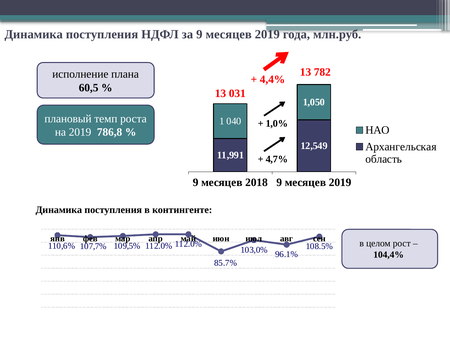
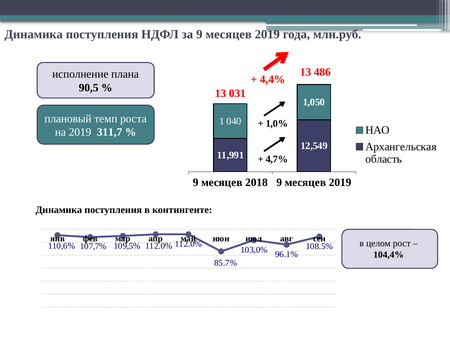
782: 782 -> 486
60,5: 60,5 -> 90,5
786,8: 786,8 -> 311,7
